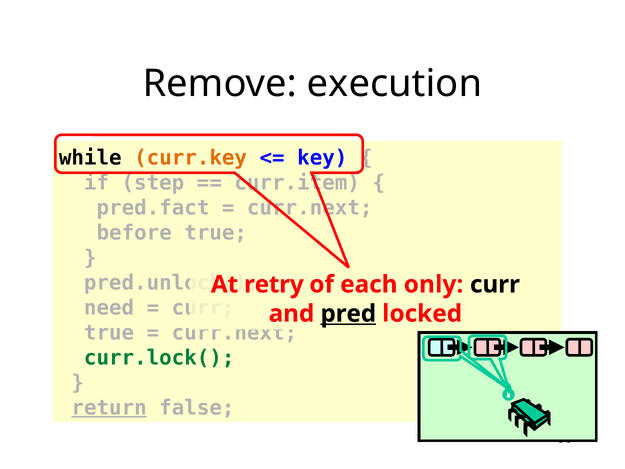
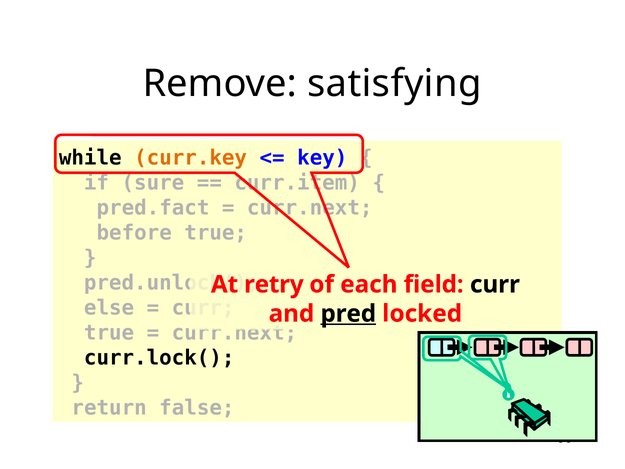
execution: execution -> satisfying
step: step -> sure
only: only -> field
need: need -> else
curr.lock( colour: green -> black
return underline: present -> none
